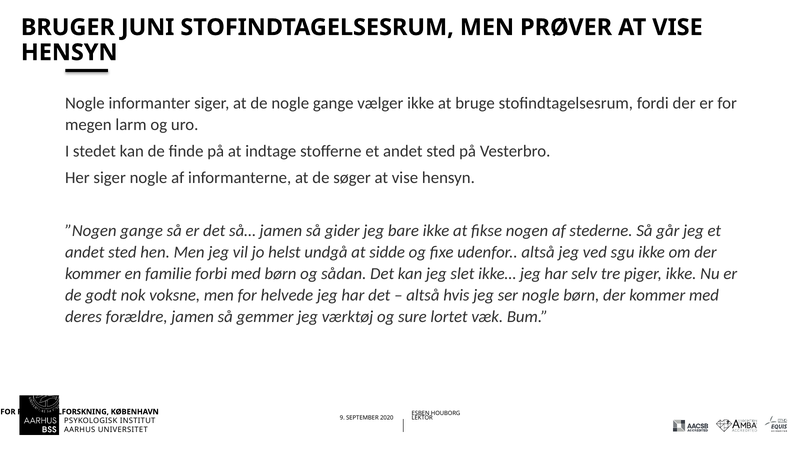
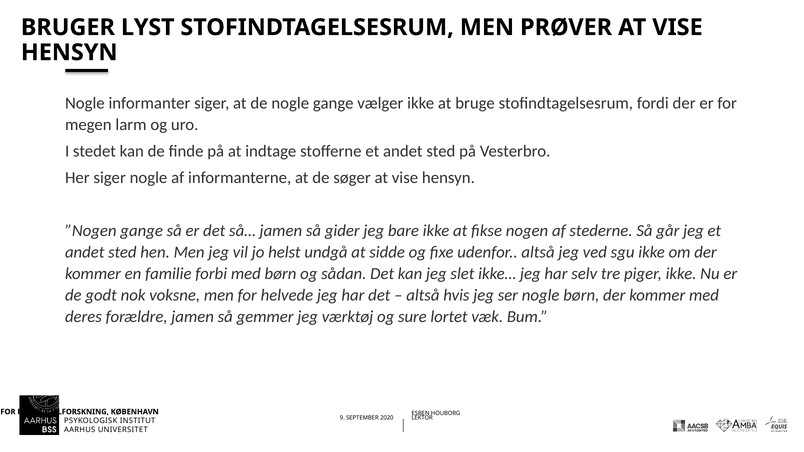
JUNI: JUNI -> LYST
